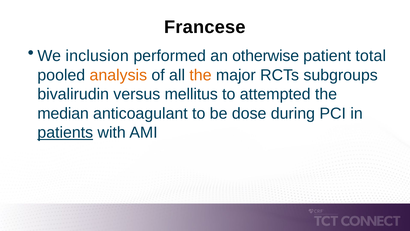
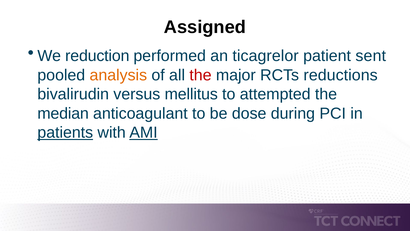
Francese: Francese -> Assigned
inclusion: inclusion -> reduction
otherwise: otherwise -> ticagrelor
total: total -> sent
the at (200, 75) colour: orange -> red
subgroups: subgroups -> reductions
AMI underline: none -> present
